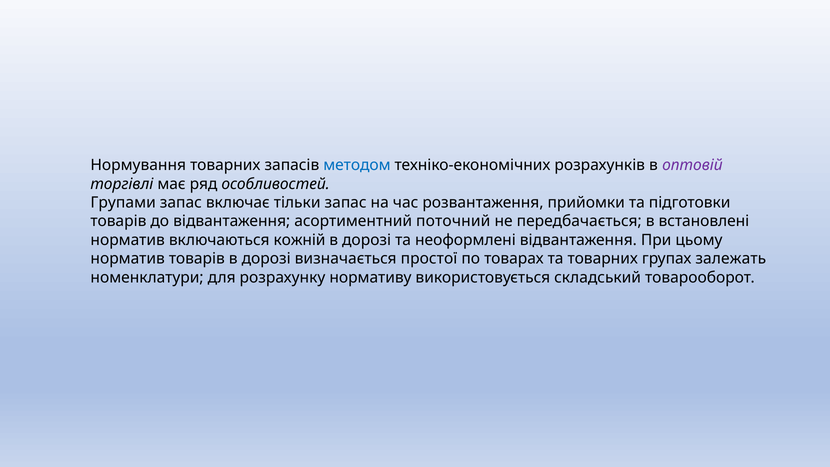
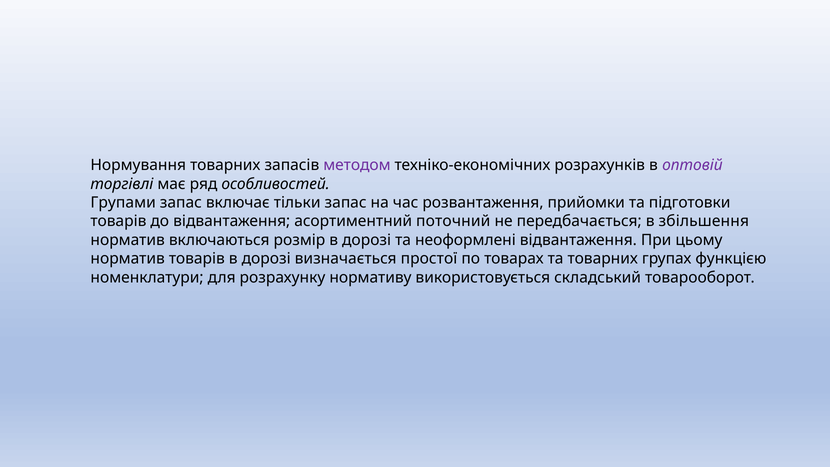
методом colour: blue -> purple
встановлені: встановлені -> збільшення
кожній: кожній -> розмір
залежать: залежать -> функцією
